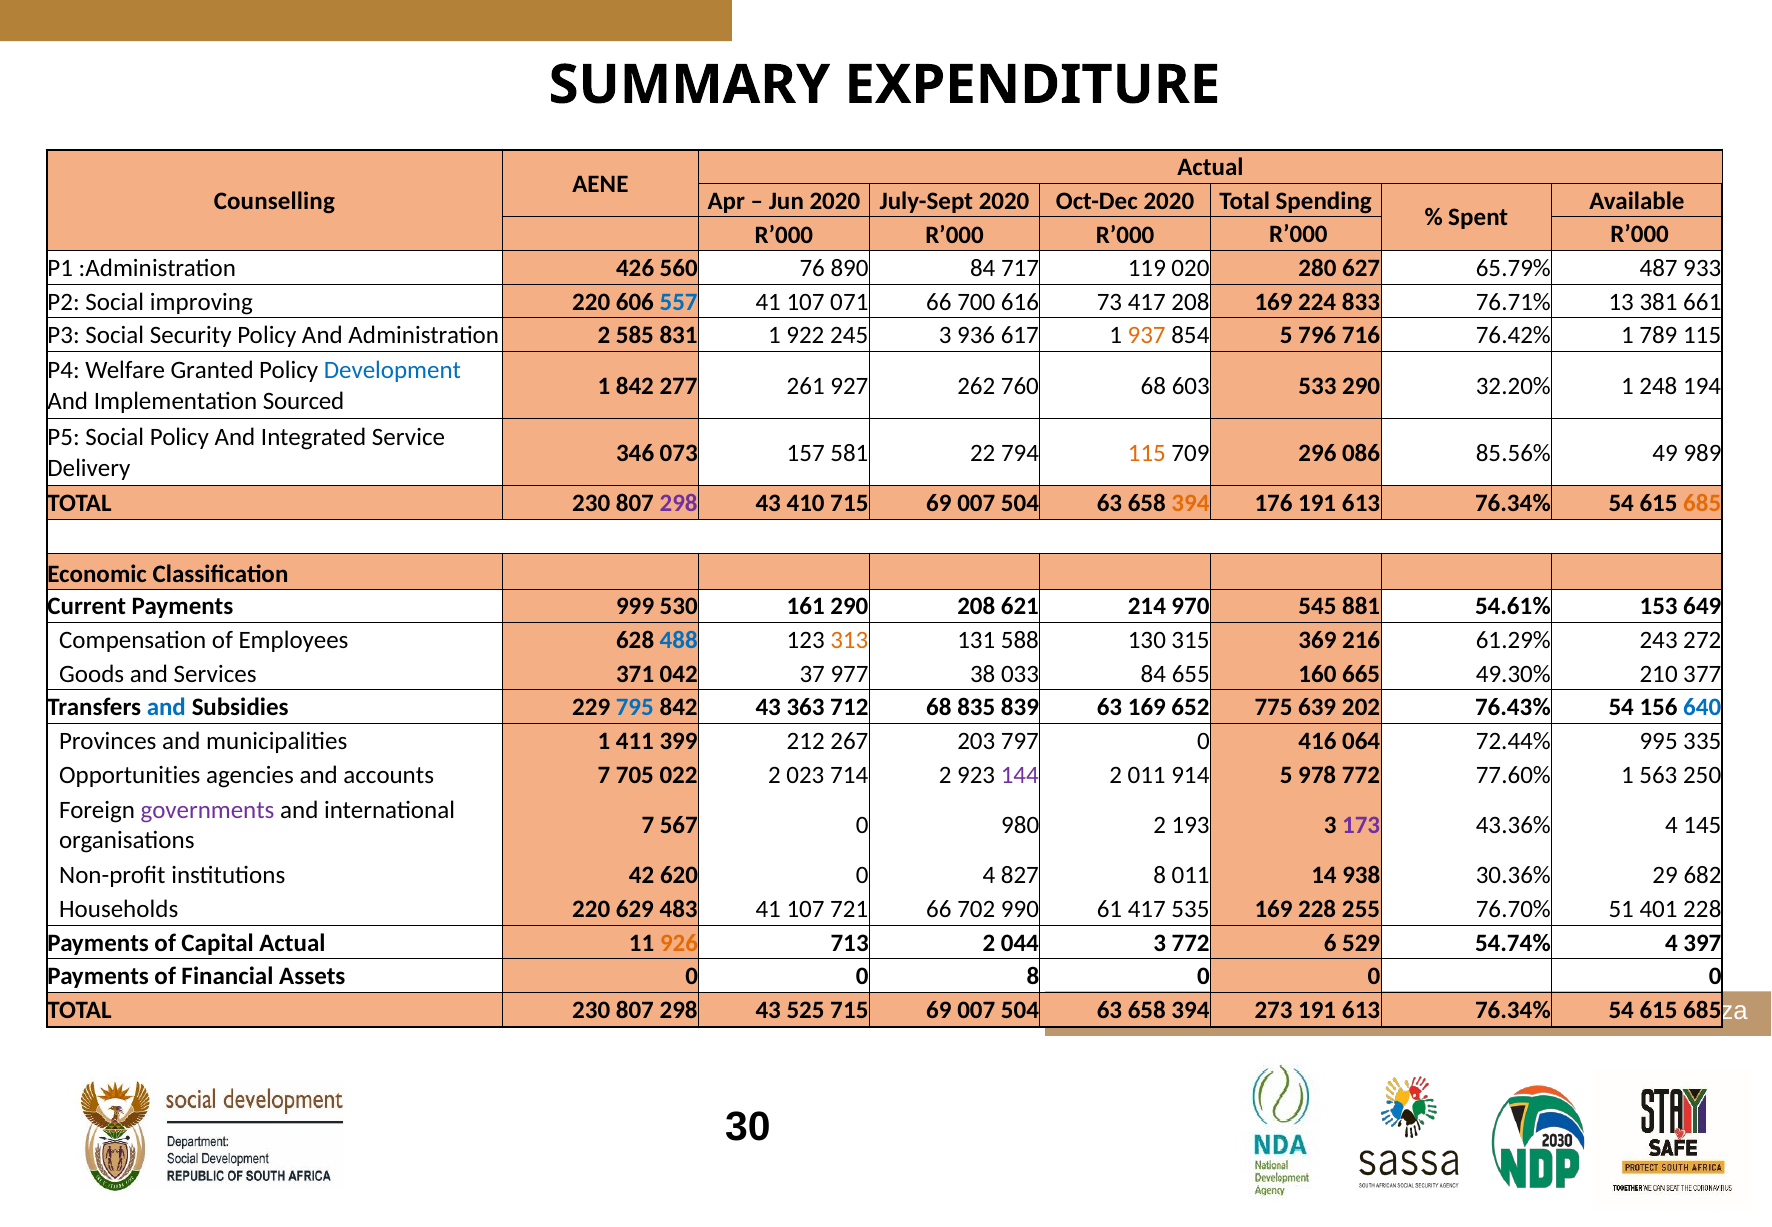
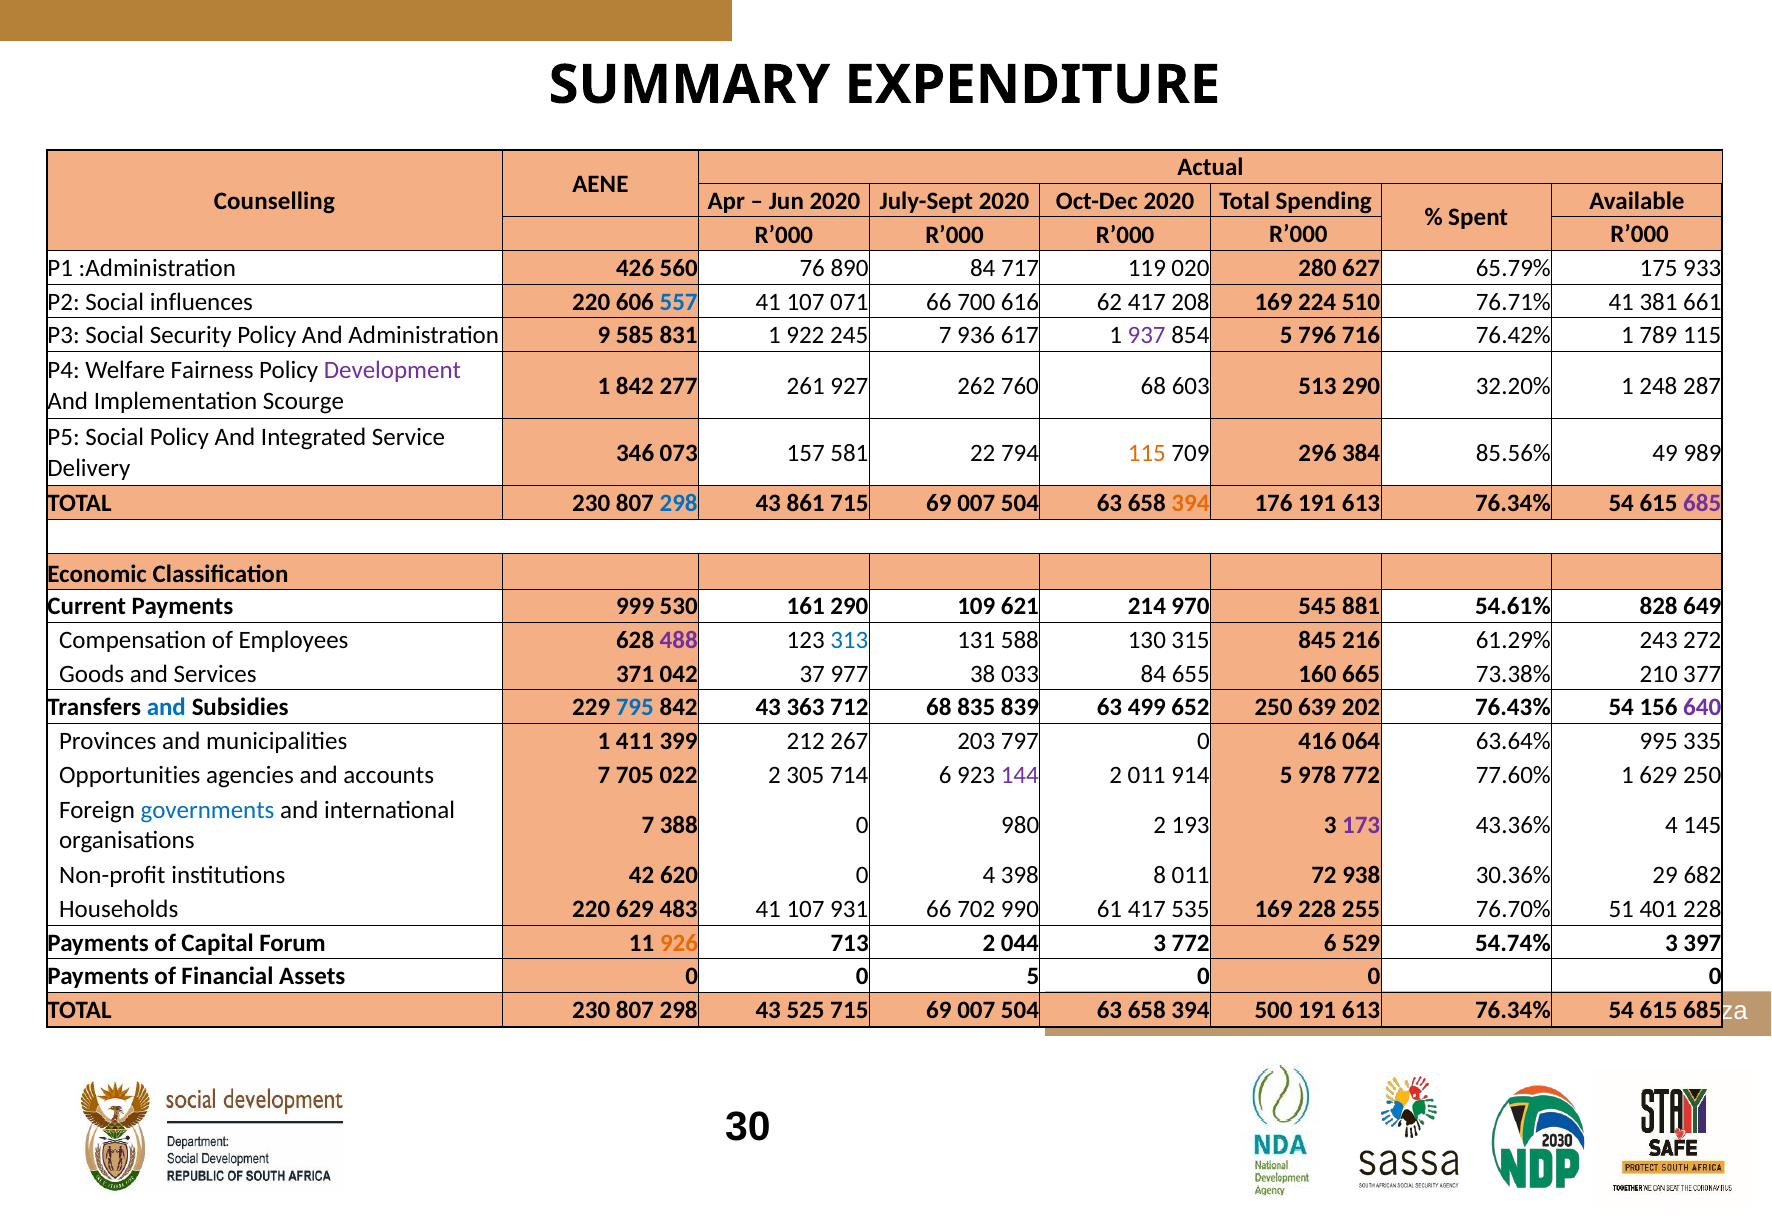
487: 487 -> 175
improving: improving -> influences
73: 73 -> 62
833: 833 -> 510
76.71% 13: 13 -> 41
Administration 2: 2 -> 9
245 3: 3 -> 7
937 colour: orange -> purple
Granted: Granted -> Fairness
Development colour: blue -> purple
533: 533 -> 513
194: 194 -> 287
Sourced: Sourced -> Scourge
086: 086 -> 384
298 at (679, 503) colour: purple -> blue
410: 410 -> 861
685 at (1702, 503) colour: orange -> purple
290 208: 208 -> 109
153: 153 -> 828
488 colour: blue -> purple
313 colour: orange -> blue
369: 369 -> 845
49.30%: 49.30% -> 73.38%
63 169: 169 -> 499
652 775: 775 -> 250
640 colour: blue -> purple
72.44%: 72.44% -> 63.64%
023: 023 -> 305
714 2: 2 -> 6
1 563: 563 -> 629
governments colour: purple -> blue
567: 567 -> 388
827: 827 -> 398
14: 14 -> 72
721: 721 -> 931
Capital Actual: Actual -> Forum
54.74% 4: 4 -> 3
0 8: 8 -> 5
273: 273 -> 500
